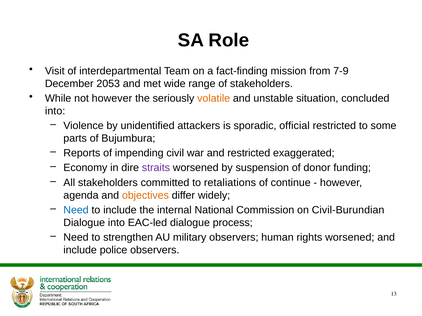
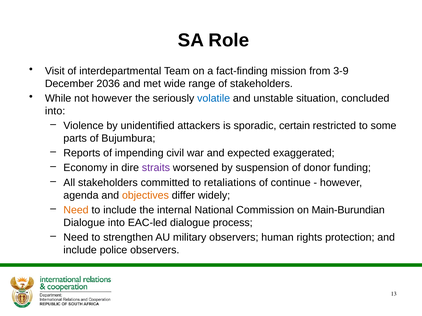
7-9: 7-9 -> 3-9
2053: 2053 -> 2036
volatile colour: orange -> blue
official: official -> certain
and restricted: restricted -> expected
Need at (76, 210) colour: blue -> orange
Civil-Burundian: Civil-Burundian -> Main-Burundian
rights worsened: worsened -> protection
